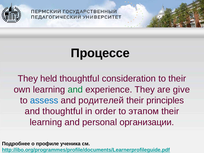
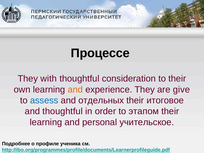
held: held -> with
and at (75, 90) colour: green -> orange
родителей: родителей -> отдельных
principles: principles -> итоговое
организации: организации -> учительское
